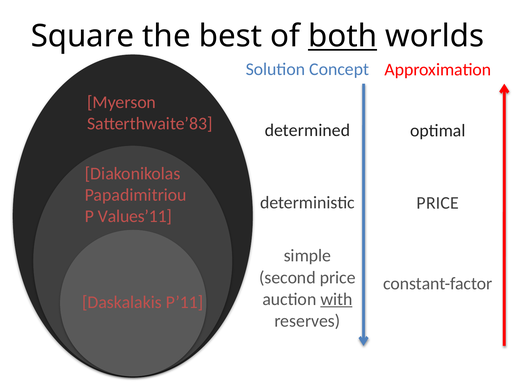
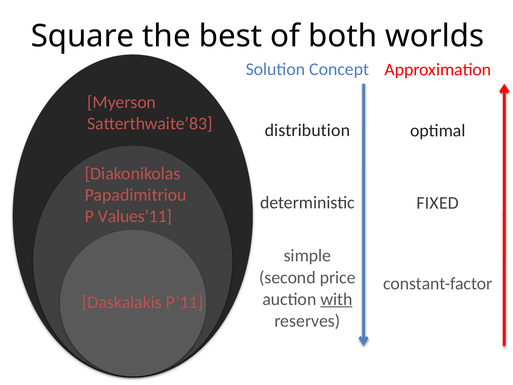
both underline: present -> none
determined: determined -> distribution
PRICE at (438, 203): PRICE -> FIXED
